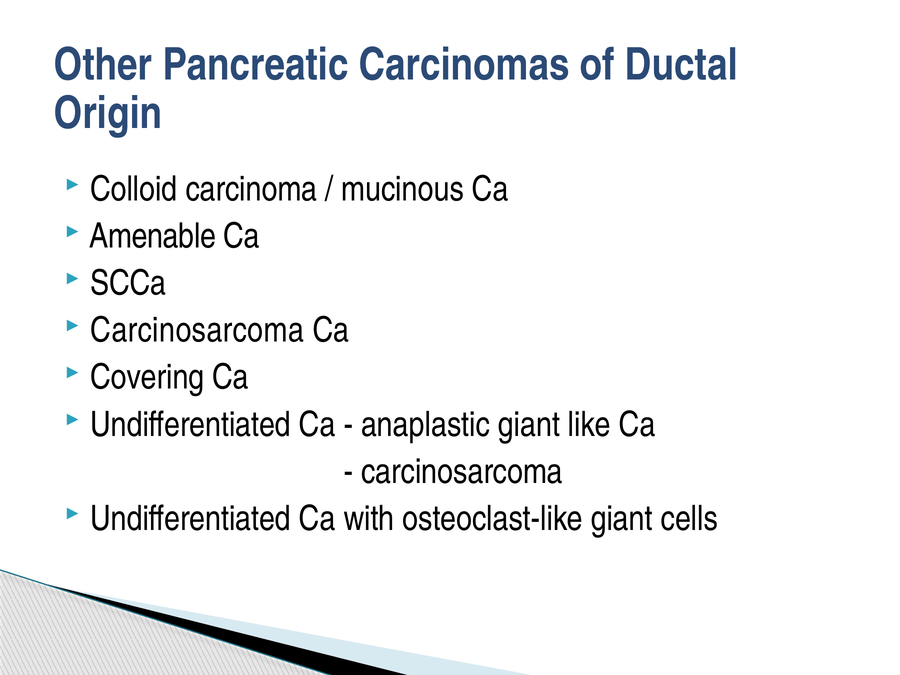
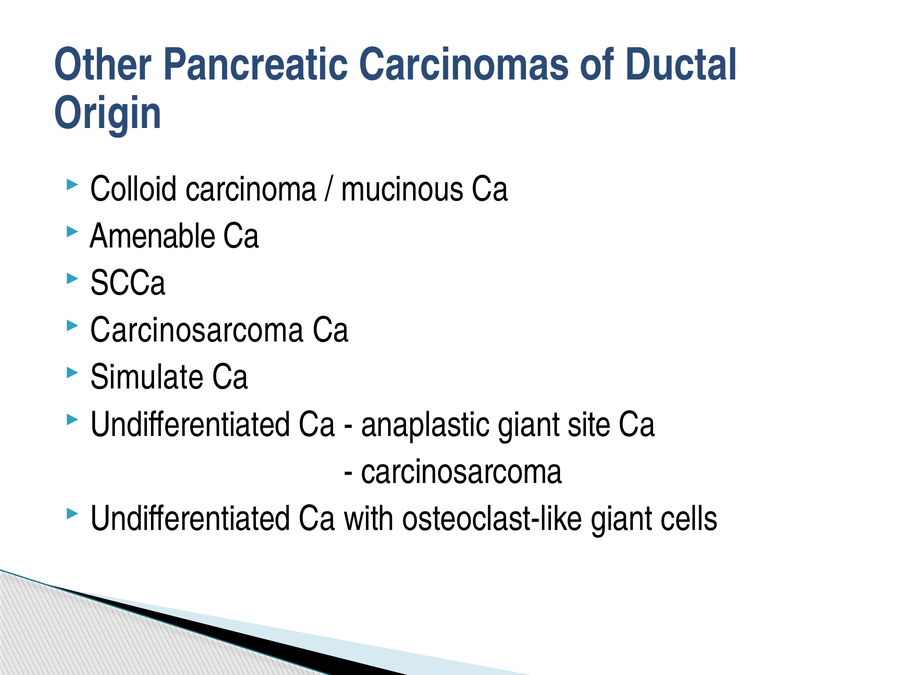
Covering: Covering -> Simulate
like: like -> site
